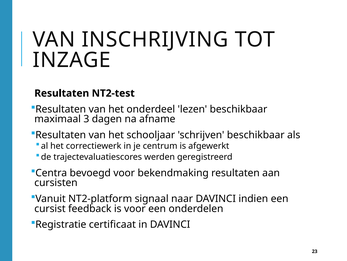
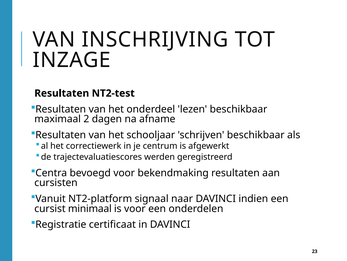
3: 3 -> 2
feedback: feedback -> minimaal
